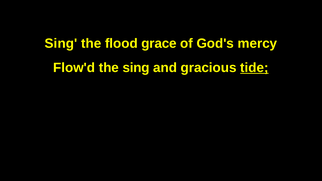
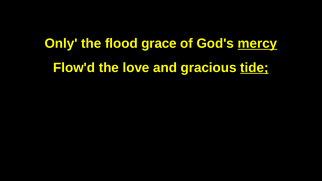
Sing at (61, 44): Sing -> Only
mercy underline: none -> present
the sing: sing -> love
